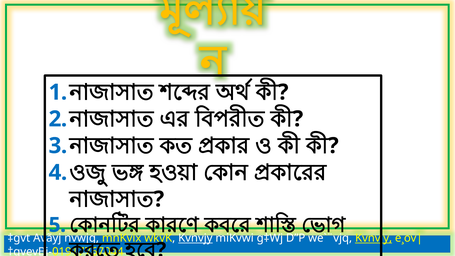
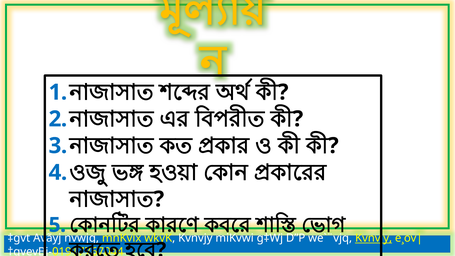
Kvnvjy at (195, 238) underline: present -> none
